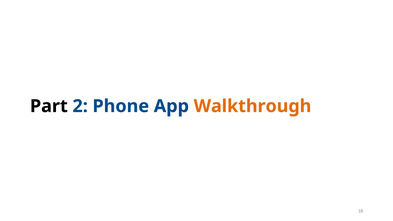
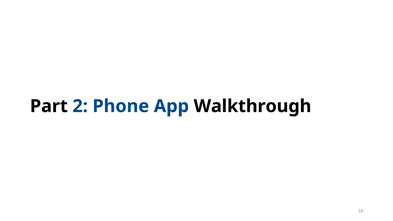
Walkthrough colour: orange -> black
